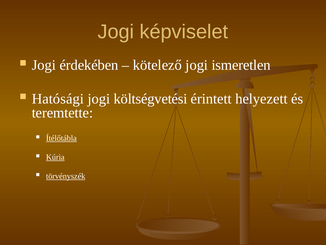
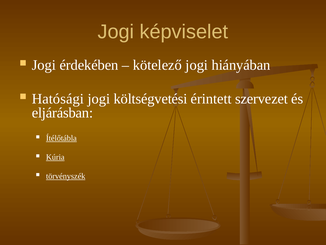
ismeretlen: ismeretlen -> hiányában
helyezett: helyezett -> szervezet
teremtette: teremtette -> eljárásban
